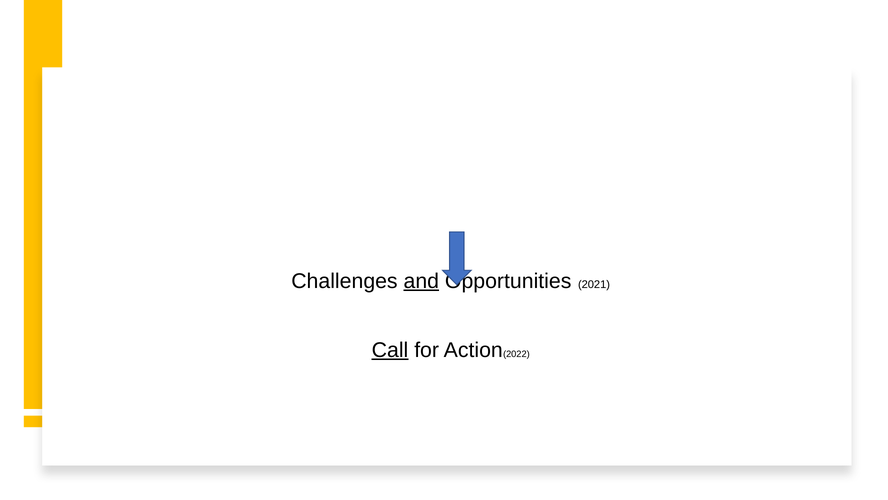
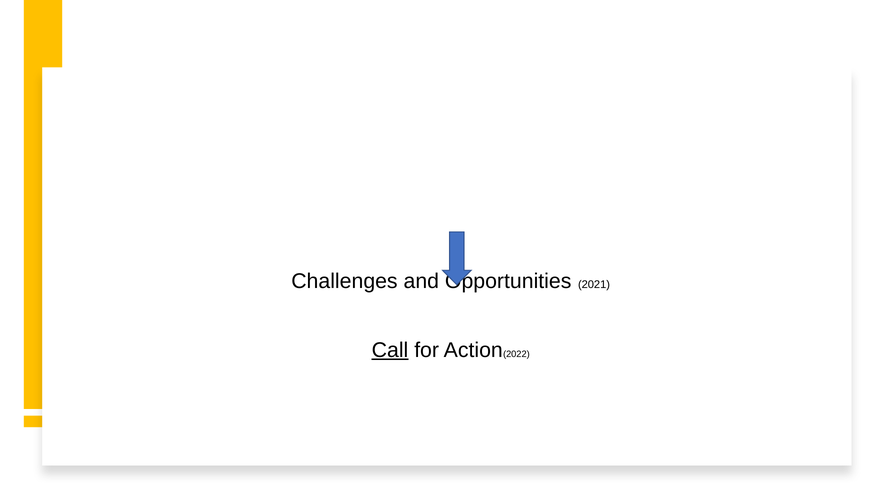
and underline: present -> none
